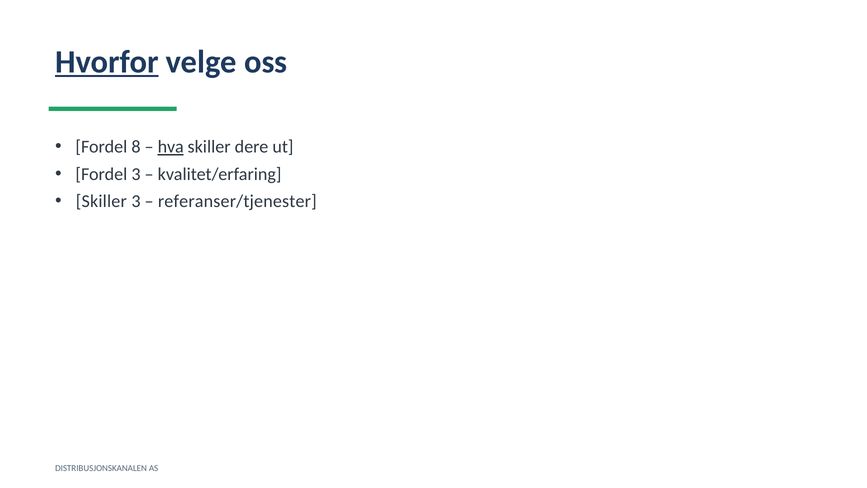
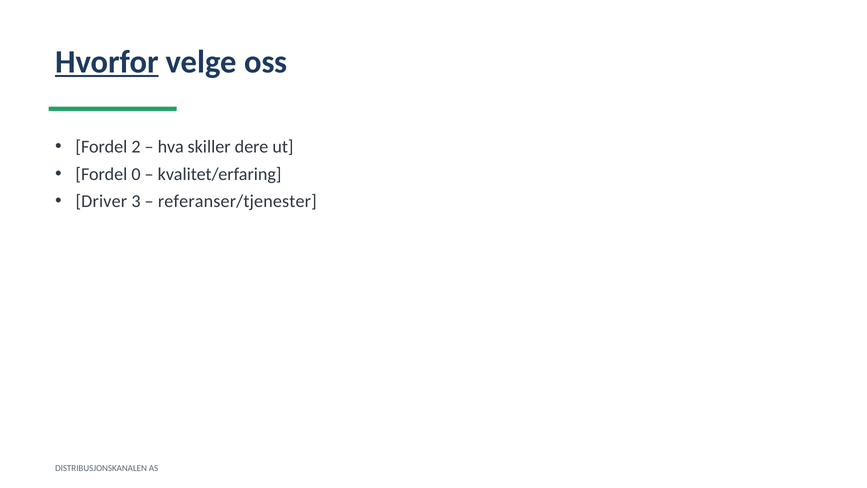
8: 8 -> 2
hva underline: present -> none
Fordel 3: 3 -> 0
Skiller at (101, 201): Skiller -> Driver
